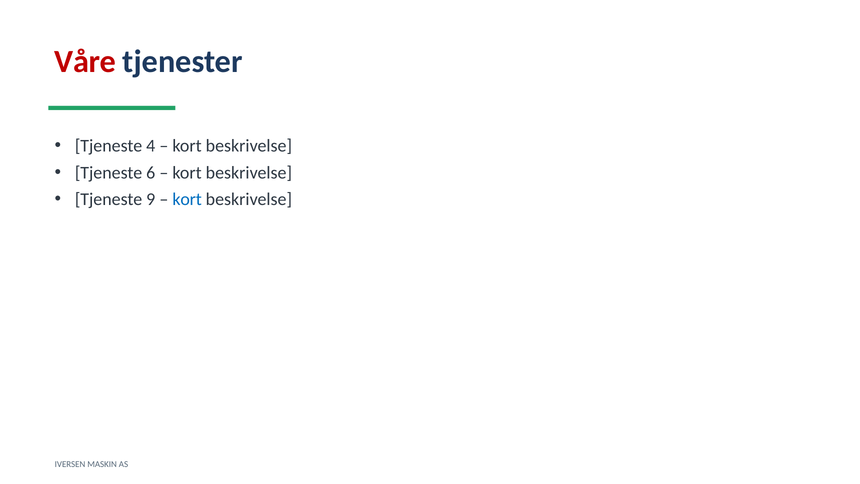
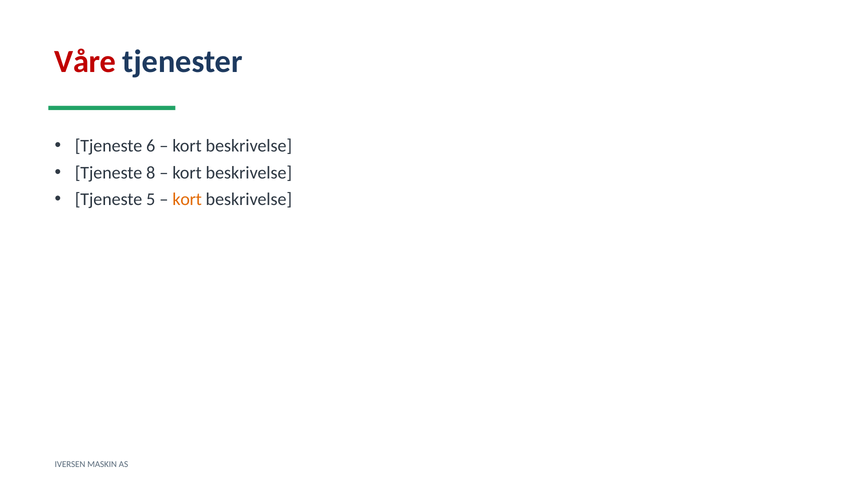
4: 4 -> 6
6: 6 -> 8
9: 9 -> 5
kort at (187, 199) colour: blue -> orange
